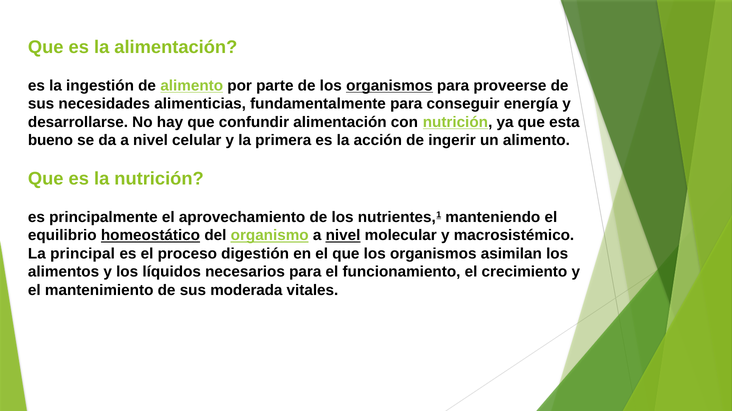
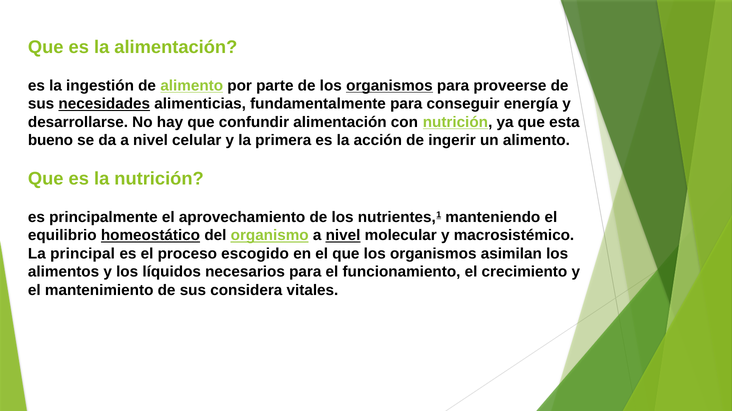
necesidades underline: none -> present
digestión: digestión -> escogido
moderada: moderada -> considera
